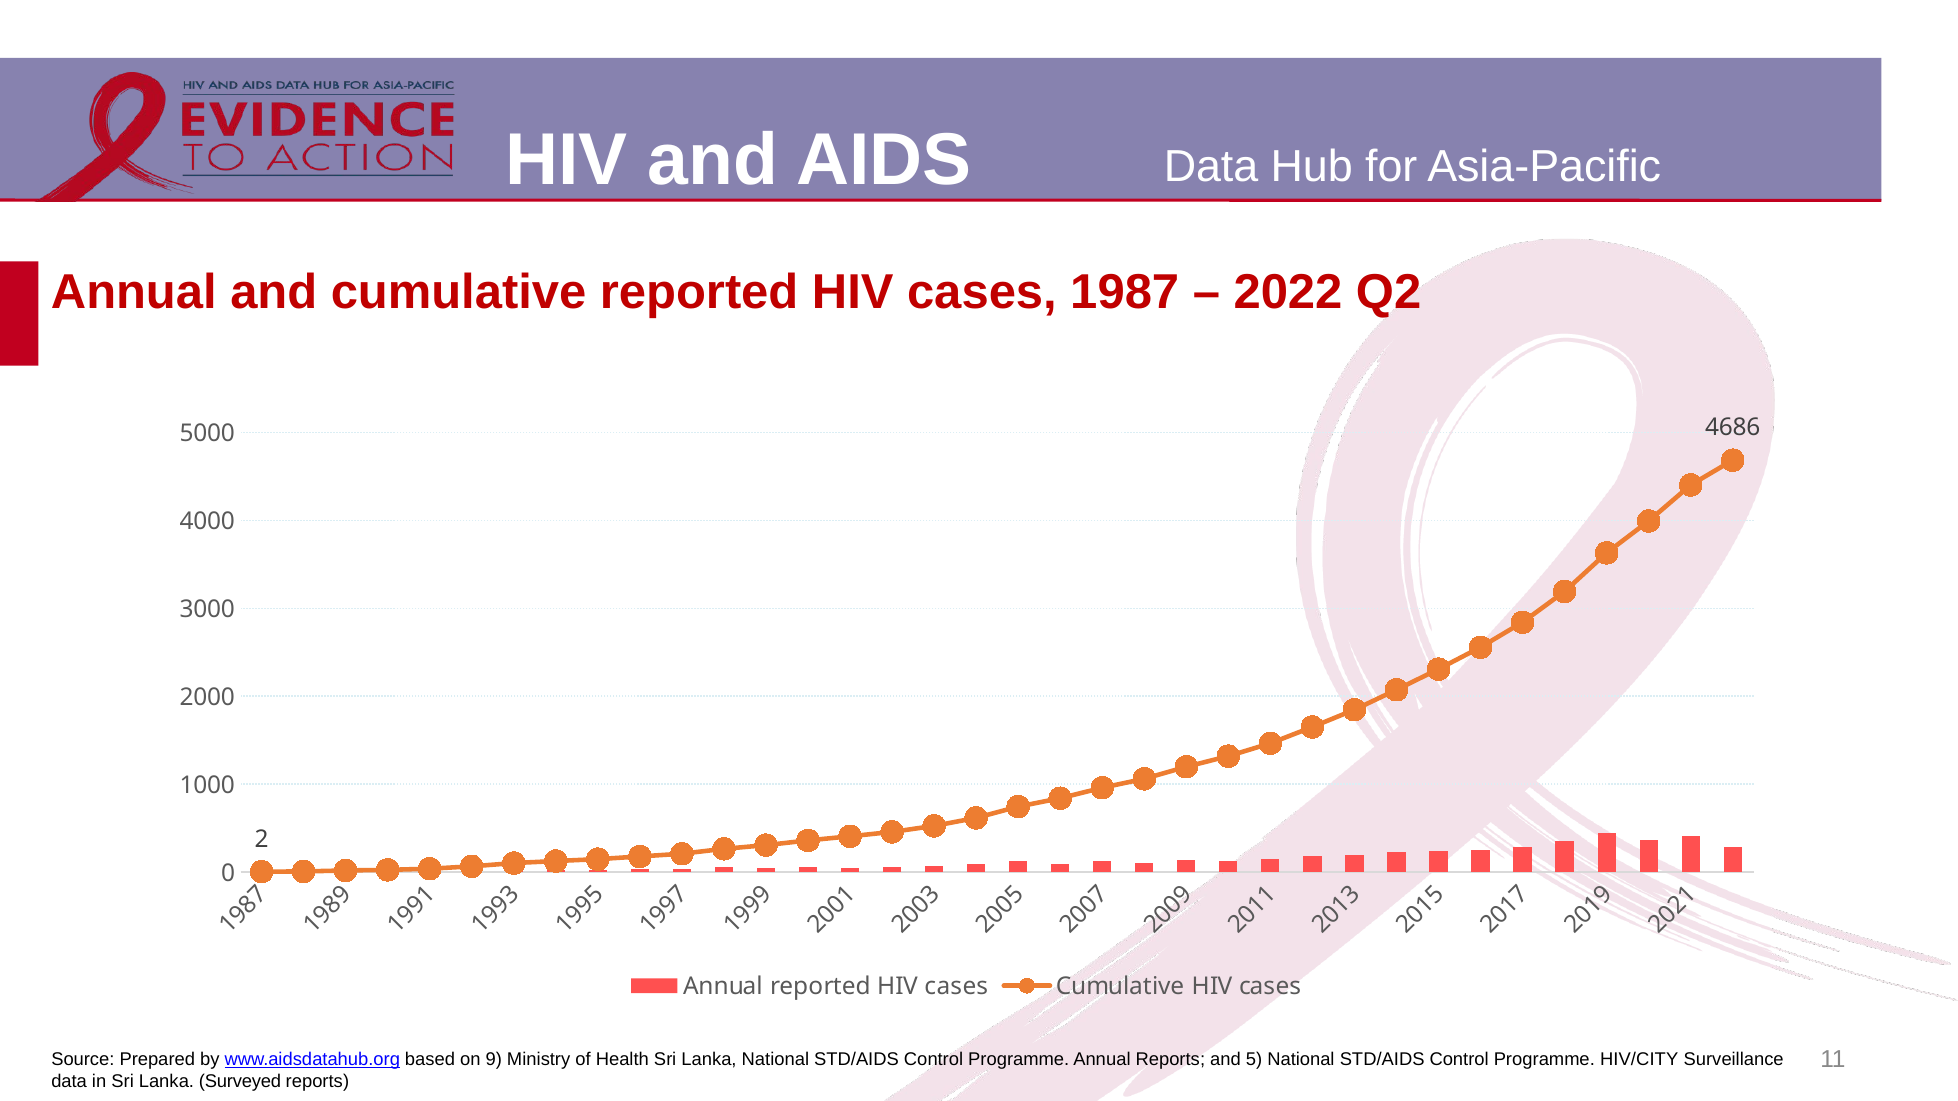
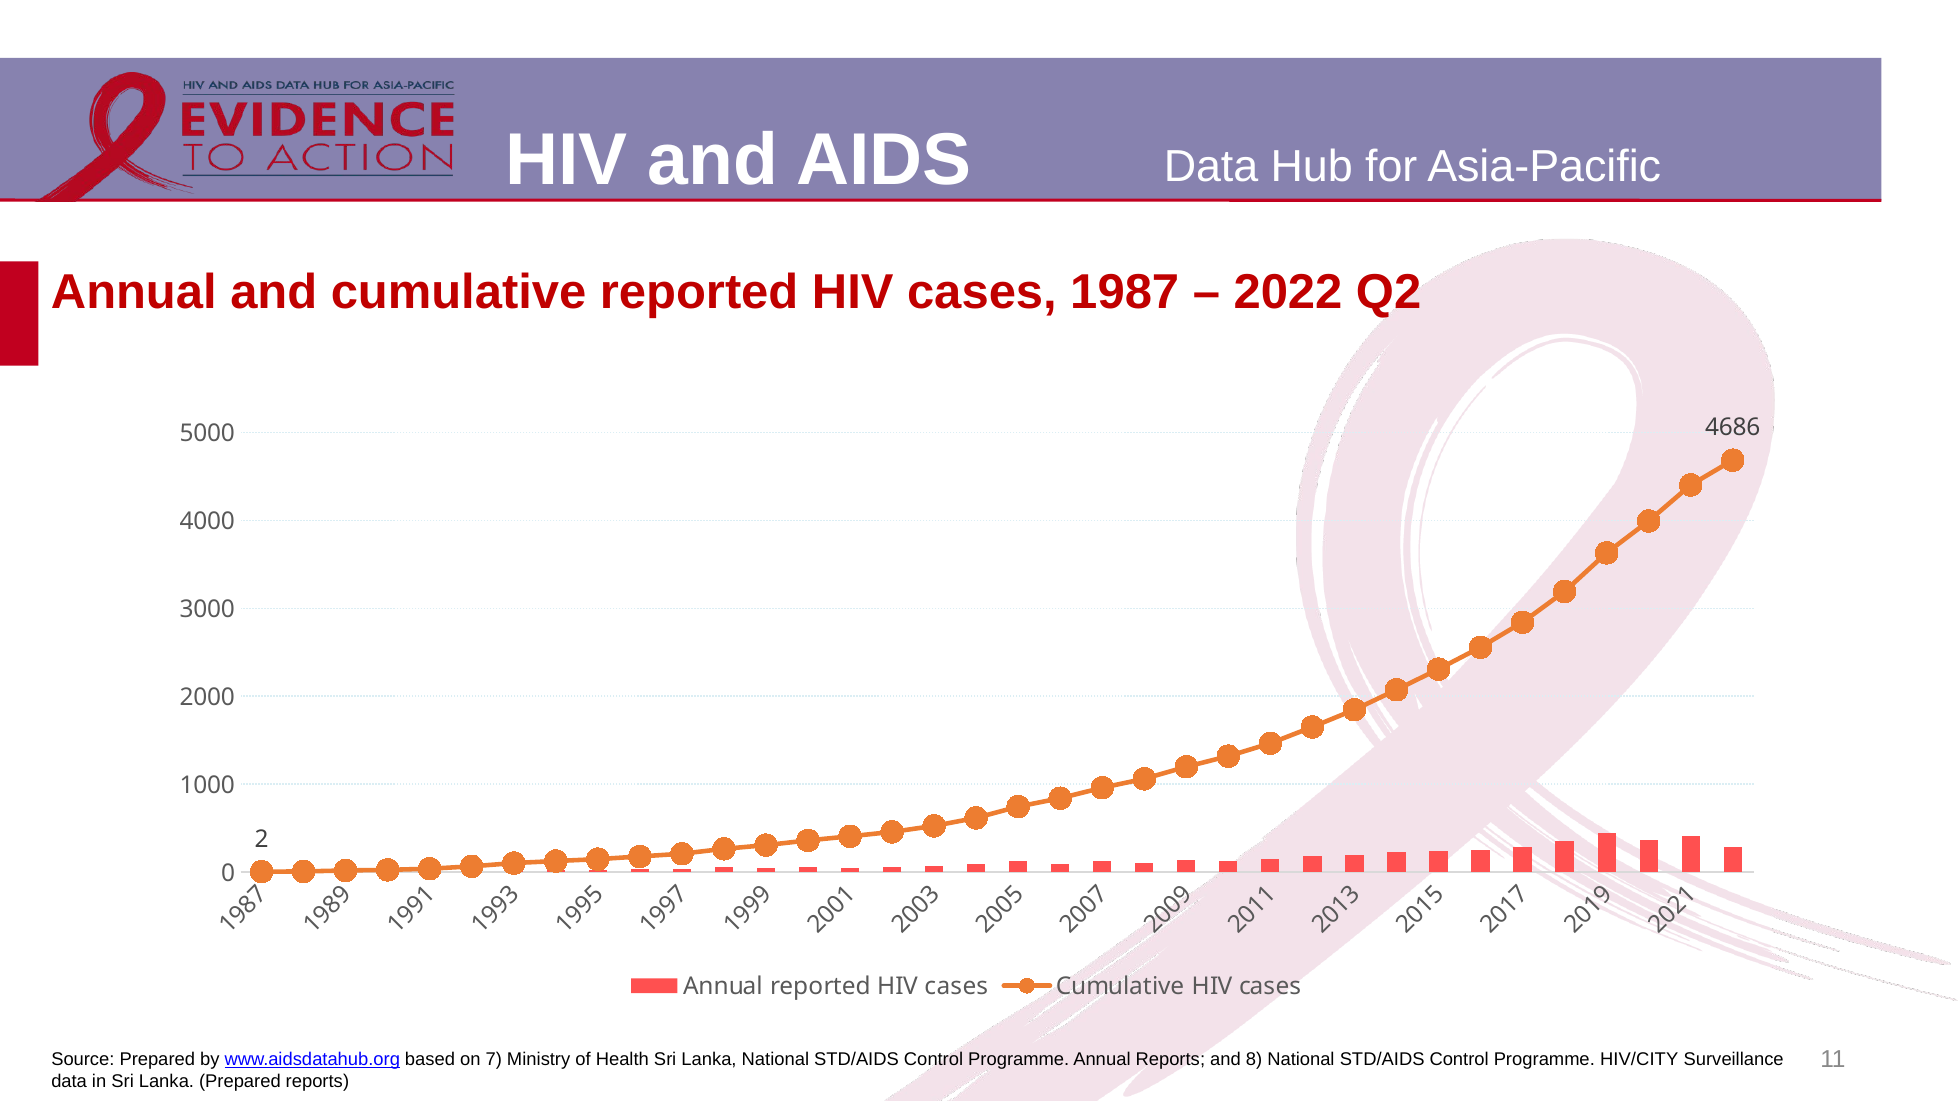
on 9: 9 -> 7
and 5: 5 -> 8
Lanka Surveyed: Surveyed -> Prepared
